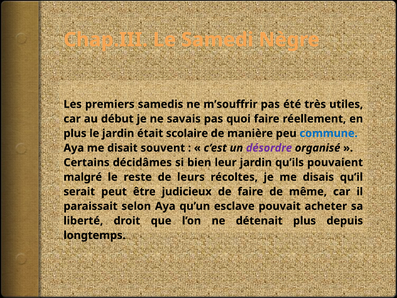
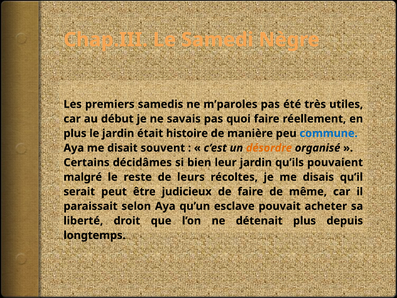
m’souffrir: m’souffrir -> m’paroles
scolaire: scolaire -> histoire
désordre colour: purple -> orange
